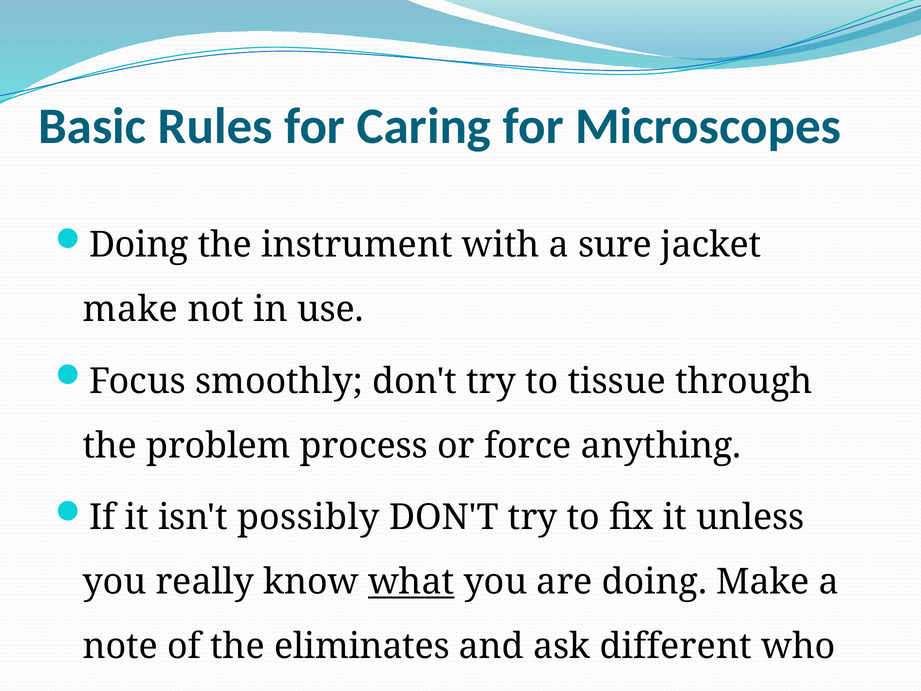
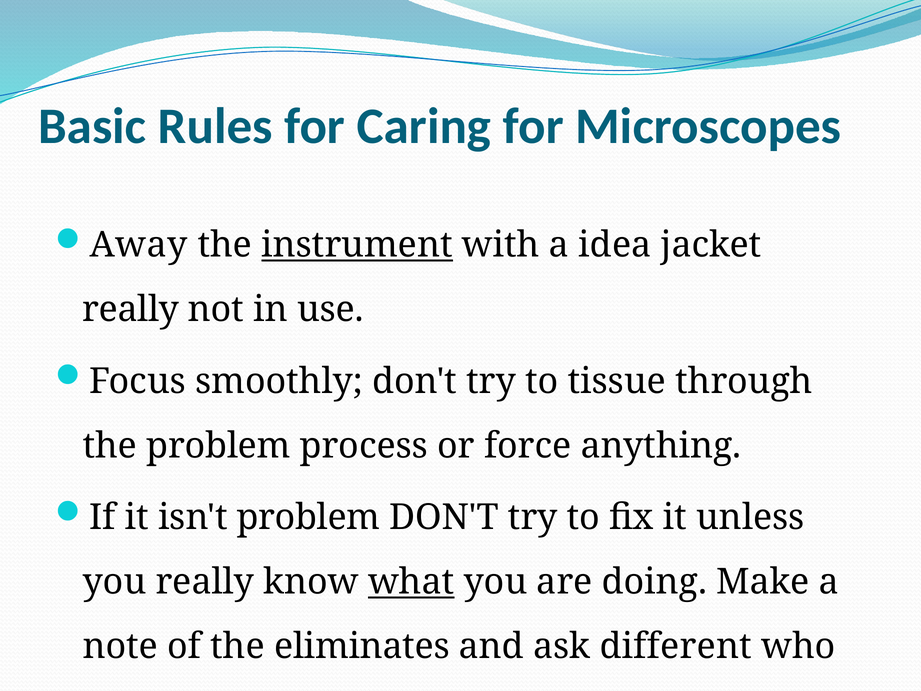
Doing at (139, 245): Doing -> Away
instrument underline: none -> present
sure: sure -> idea
make at (130, 309): make -> really
isn't possibly: possibly -> problem
